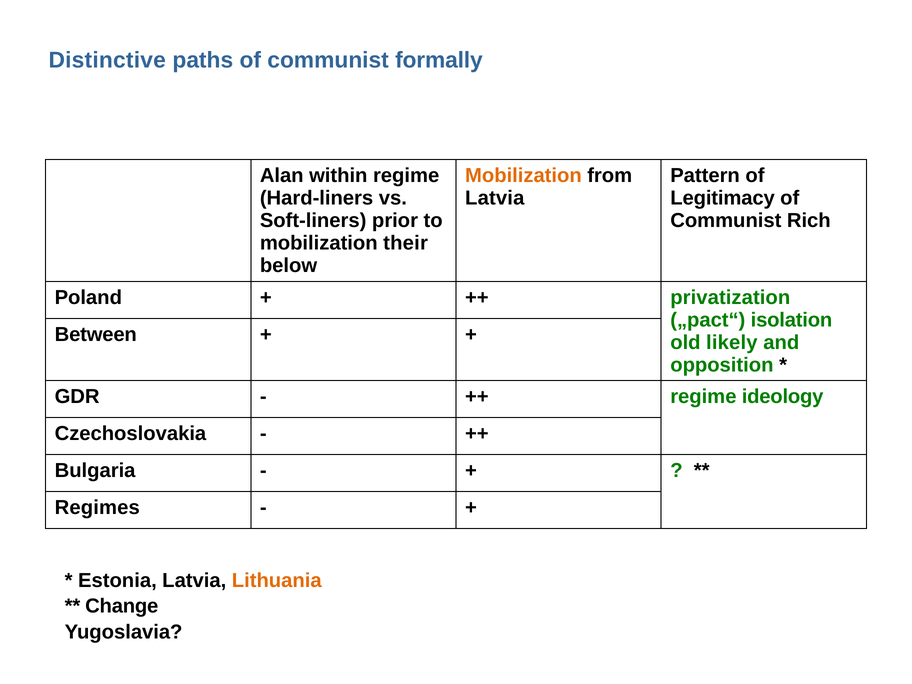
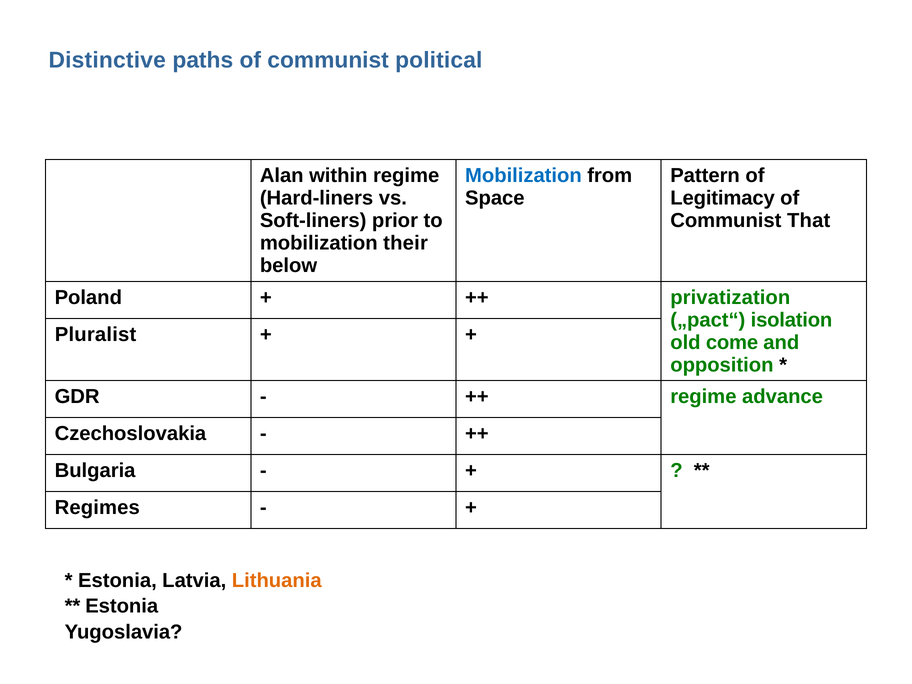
formally: formally -> political
Mobilization at (523, 176) colour: orange -> blue
Latvia at (495, 198): Latvia -> Space
Rich: Rich -> That
Between: Between -> Pluralist
likely: likely -> come
ideology: ideology -> advance
Change at (122, 606): Change -> Estonia
